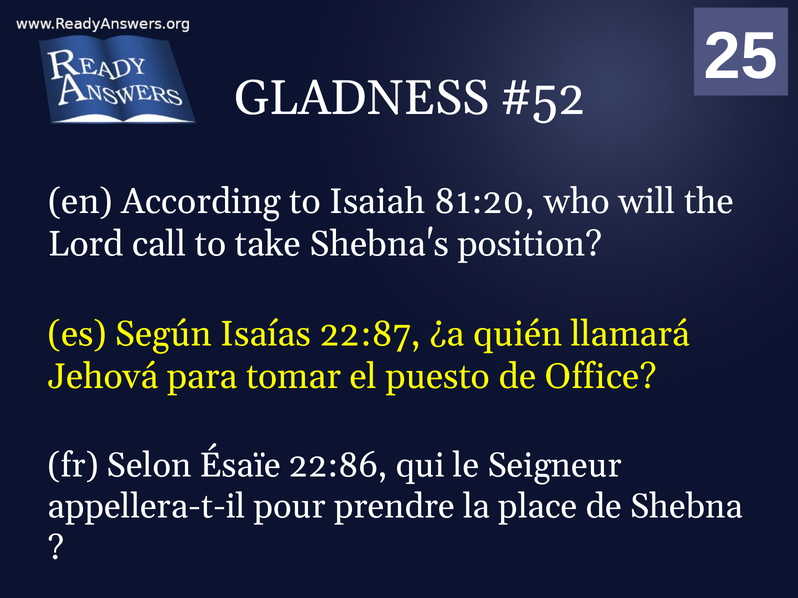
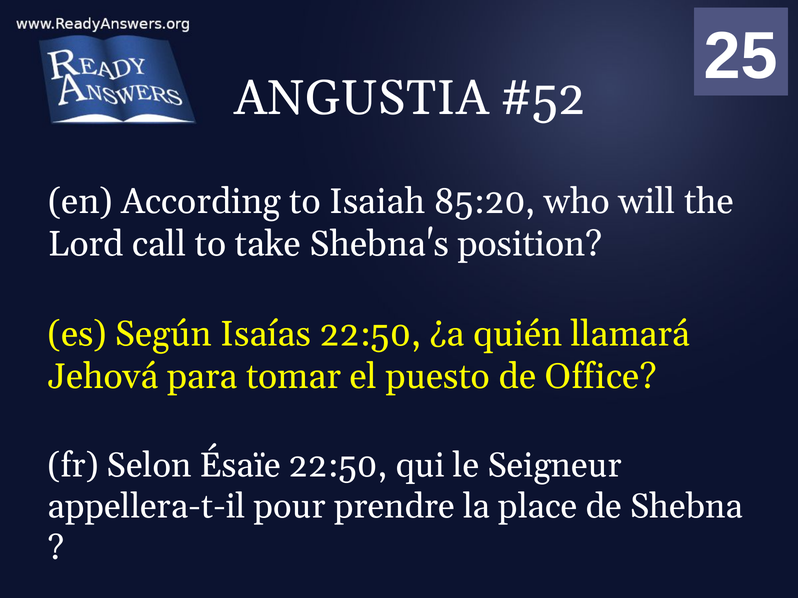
GLADNESS: GLADNESS -> ANGUSTIA
81:20: 81:20 -> 85:20
Isaías 22:87: 22:87 -> 22:50
Ésaïe 22:86: 22:86 -> 22:50
